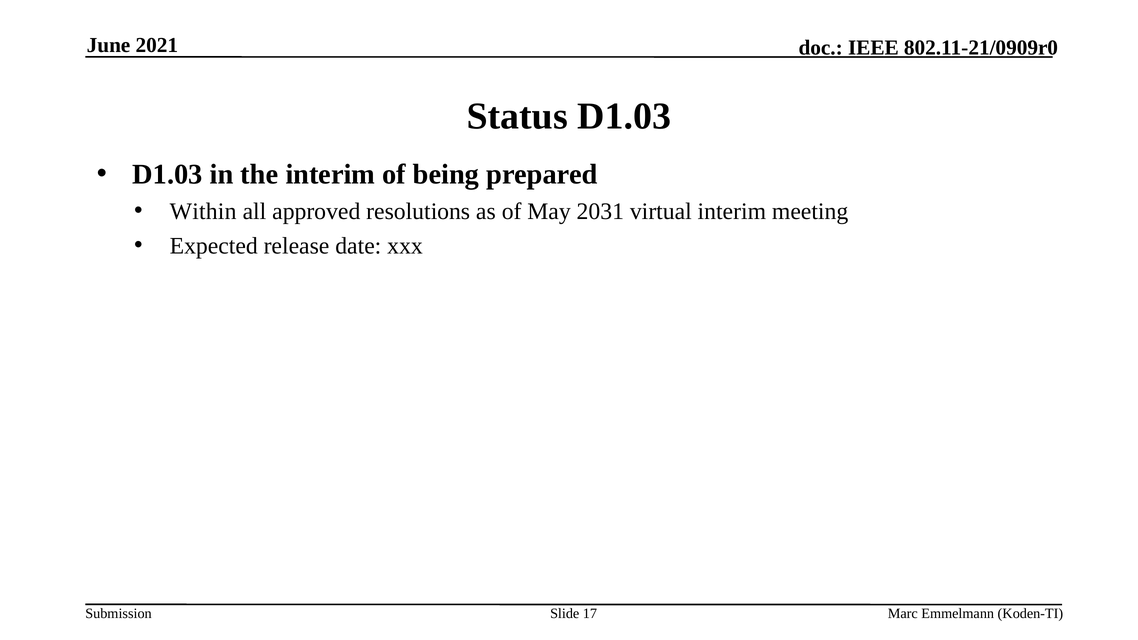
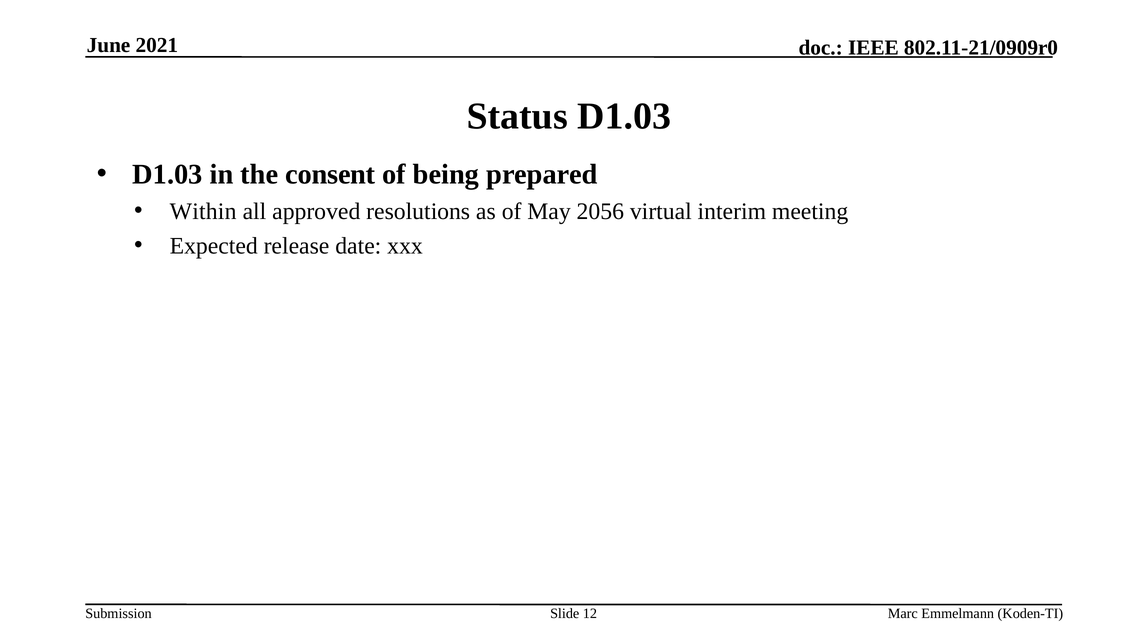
the interim: interim -> consent
2031: 2031 -> 2056
17: 17 -> 12
